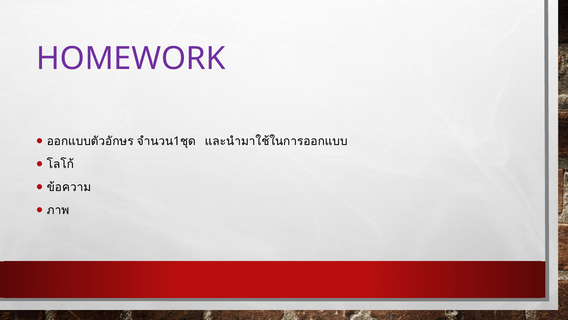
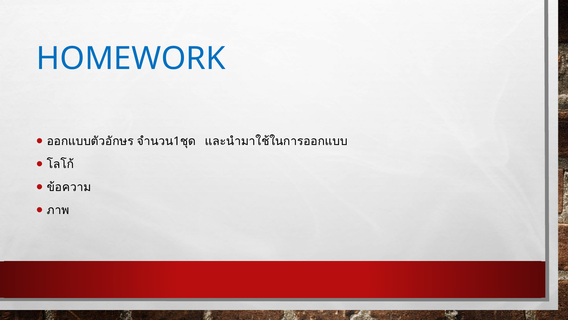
HOMEWORK colour: purple -> blue
